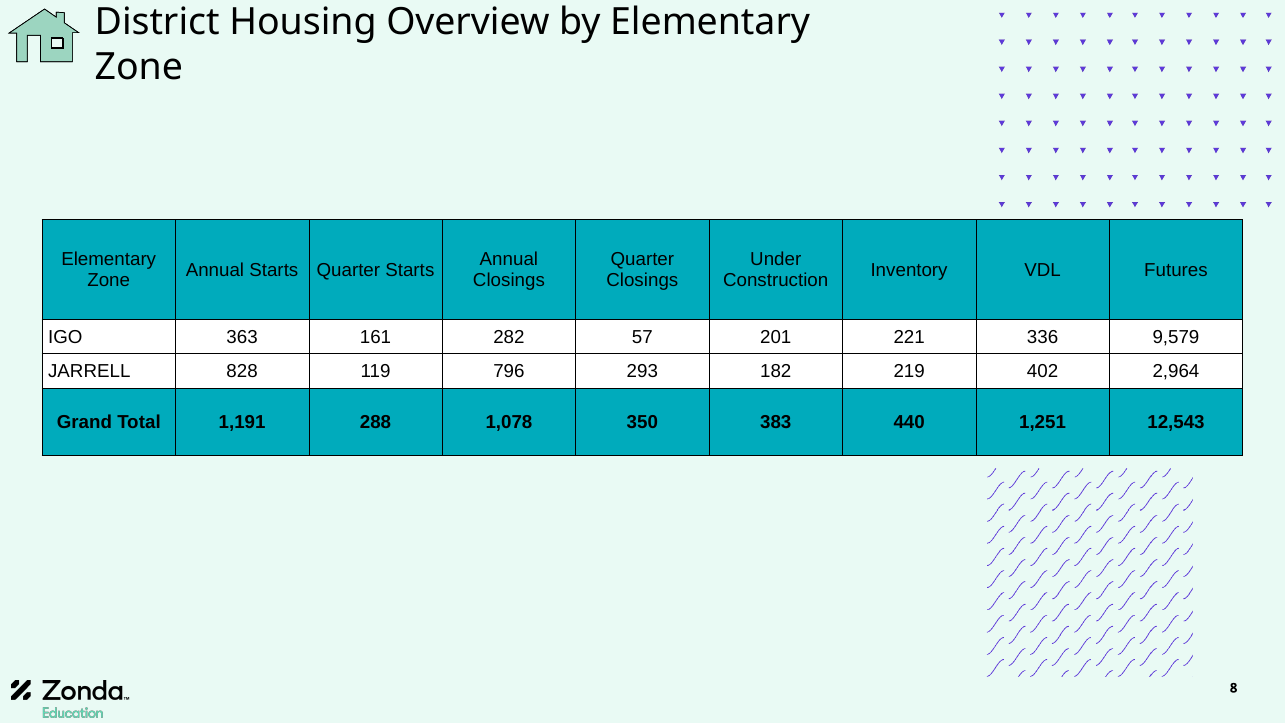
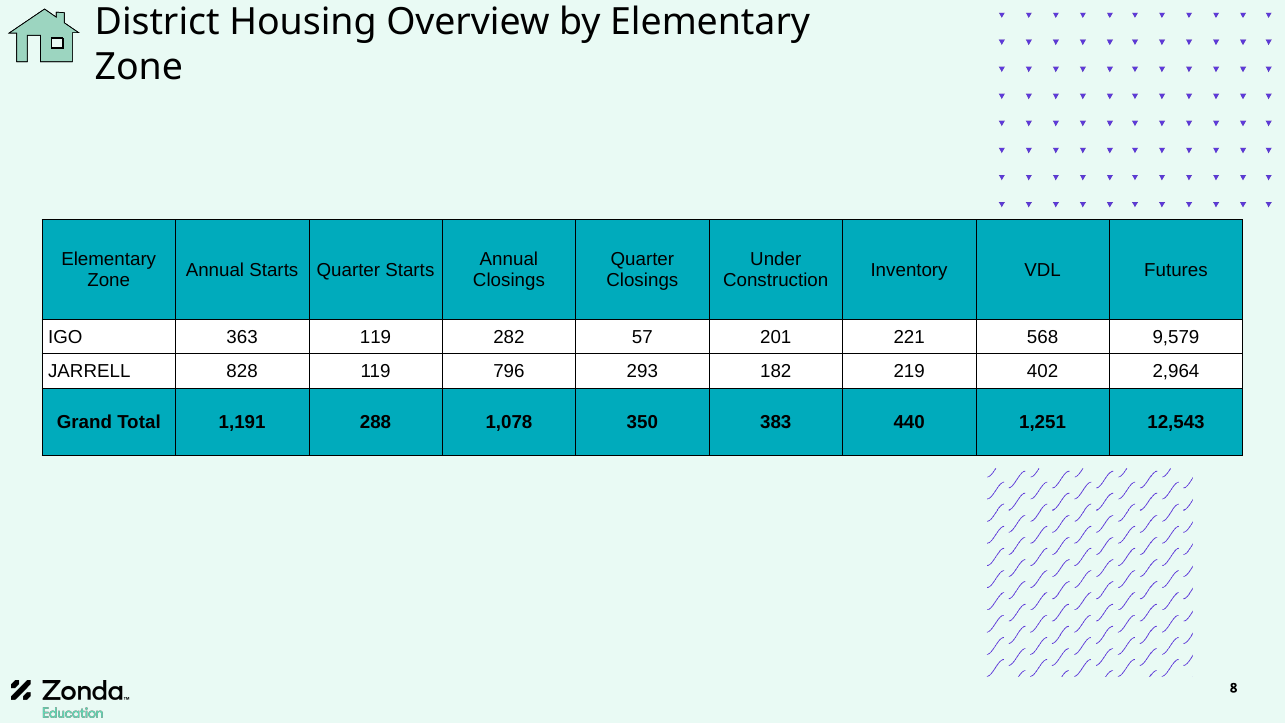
363 161: 161 -> 119
336: 336 -> 568
